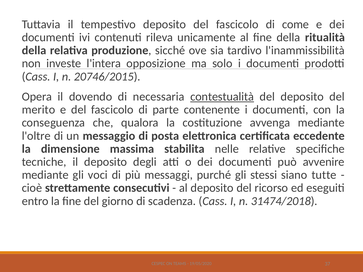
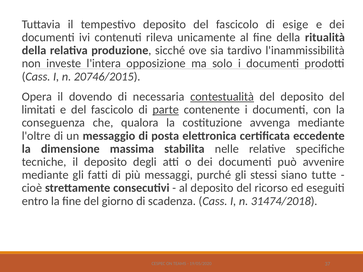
come: come -> esige
merito: merito -> limitati
parte underline: none -> present
voci: voci -> fatti
